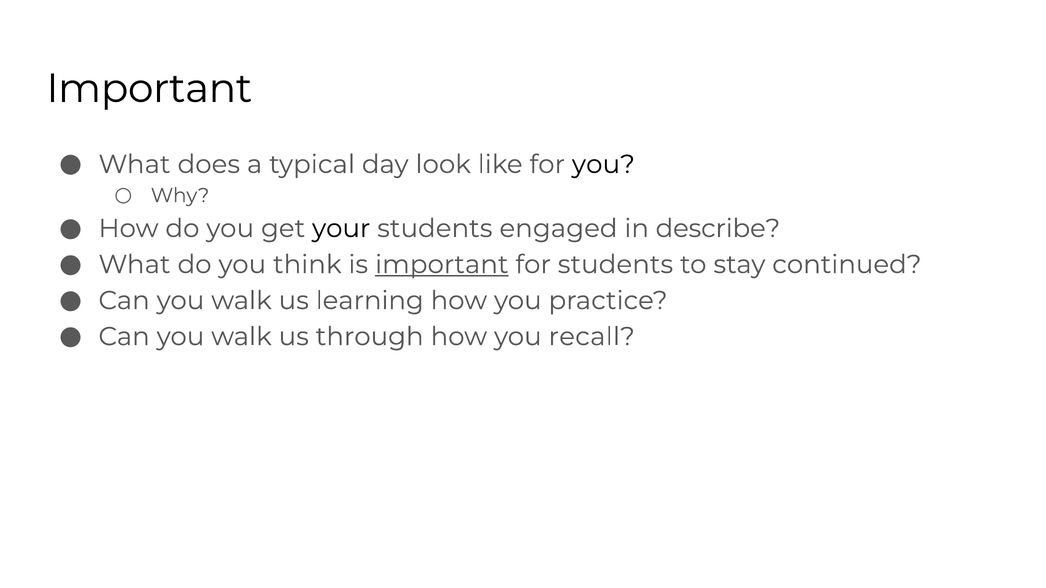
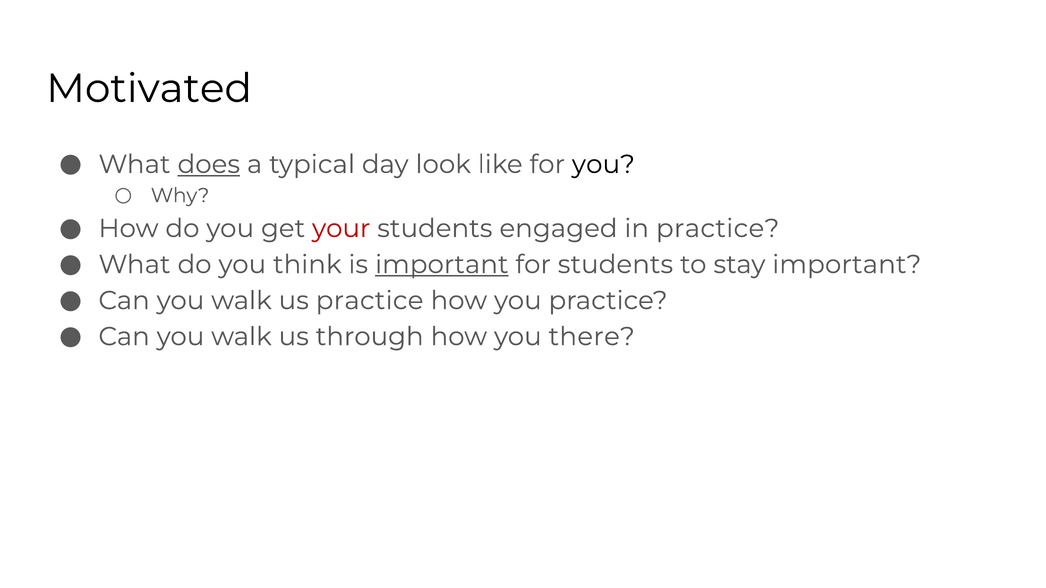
Important at (149, 89): Important -> Motivated
does underline: none -> present
your colour: black -> red
in describe: describe -> practice
stay continued: continued -> important
us learning: learning -> practice
recall: recall -> there
